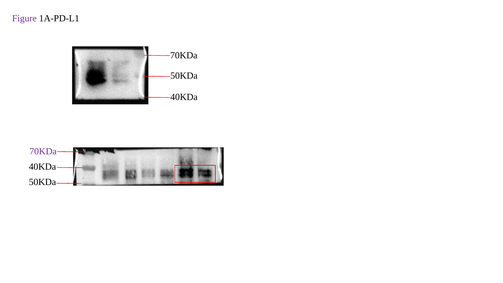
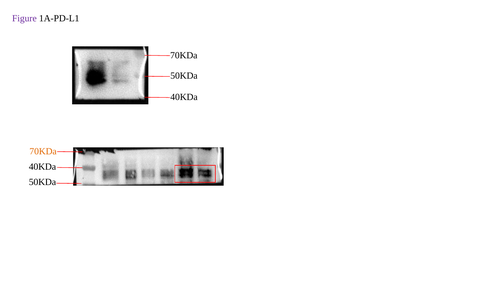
70KDa at (43, 151) colour: purple -> orange
